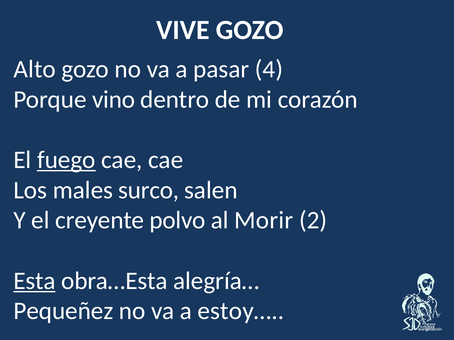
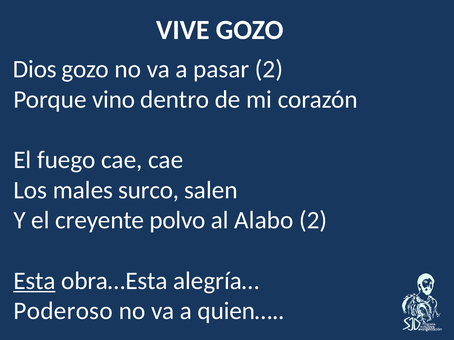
Alto: Alto -> Dios
pasar 4: 4 -> 2
fuego underline: present -> none
Morir: Morir -> Alabo
Pequeñez: Pequeñez -> Poderoso
estoy…: estoy… -> quien…
